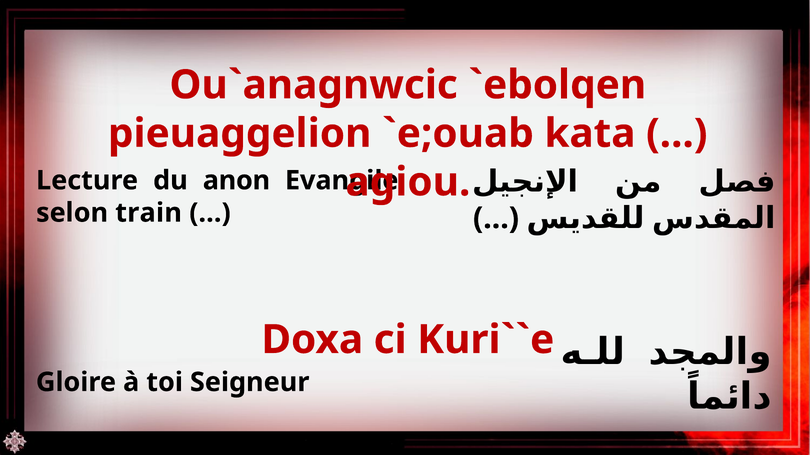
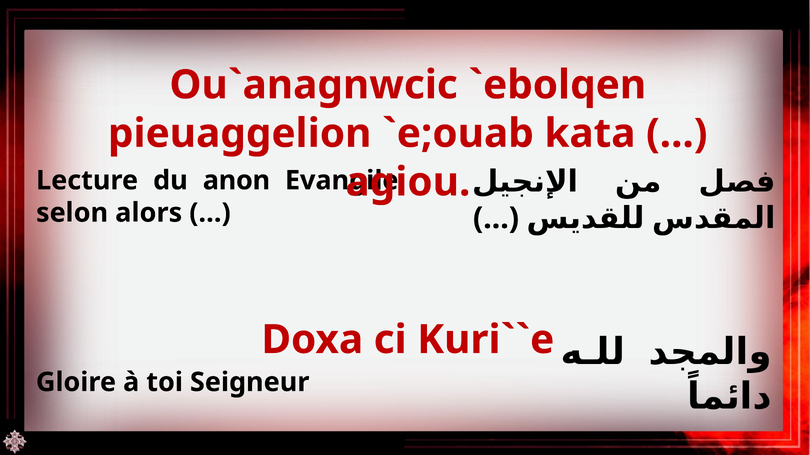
train: train -> alors
